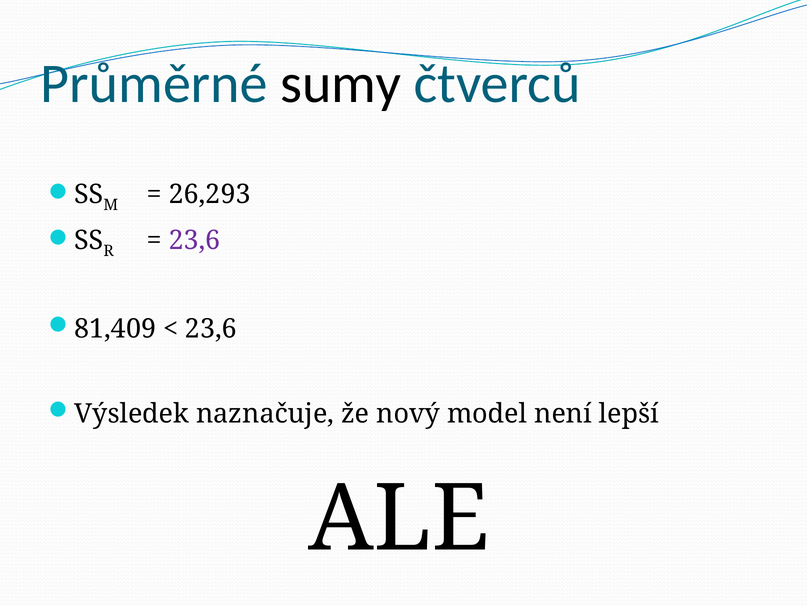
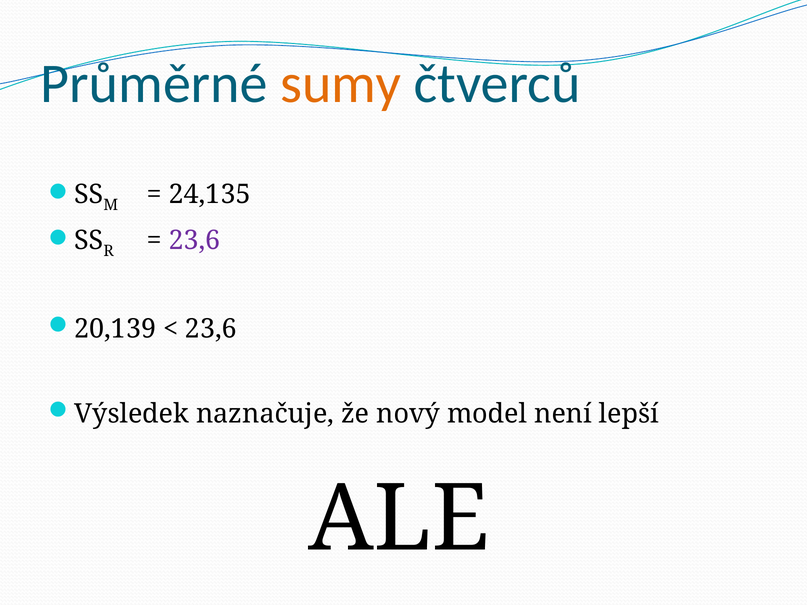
sumy colour: black -> orange
26,293: 26,293 -> 24,135
81,409: 81,409 -> 20,139
